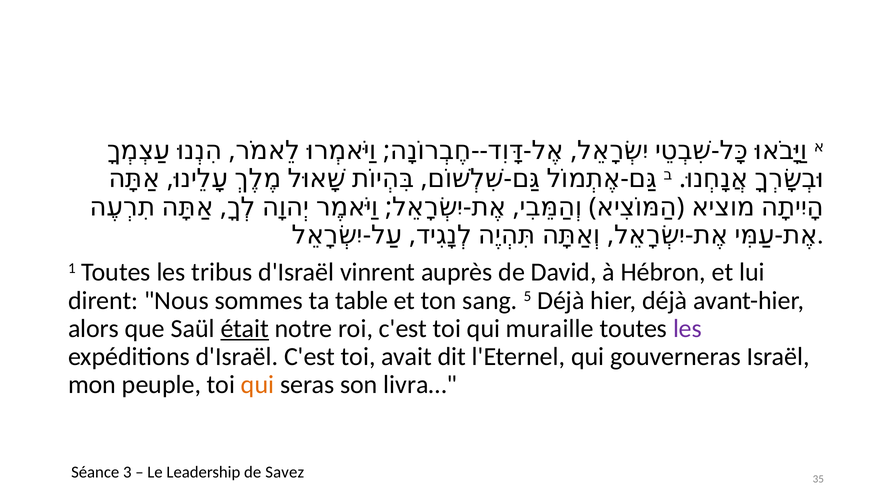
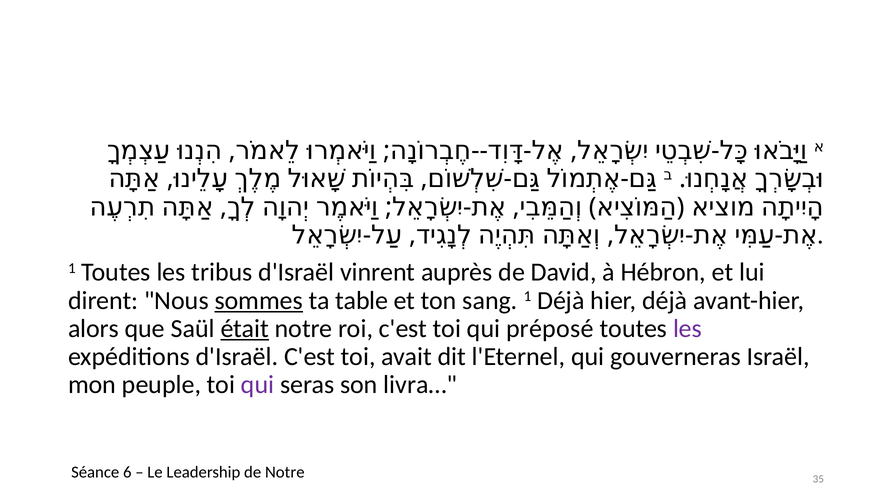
sommes underline: none -> present
sang 5: 5 -> 1
muraille: muraille -> préposé
qui at (258, 384) colour: orange -> purple
3: 3 -> 6
de Savez: Savez -> Notre
